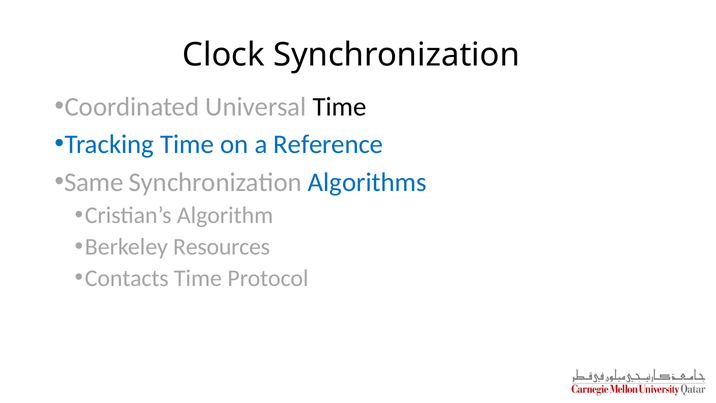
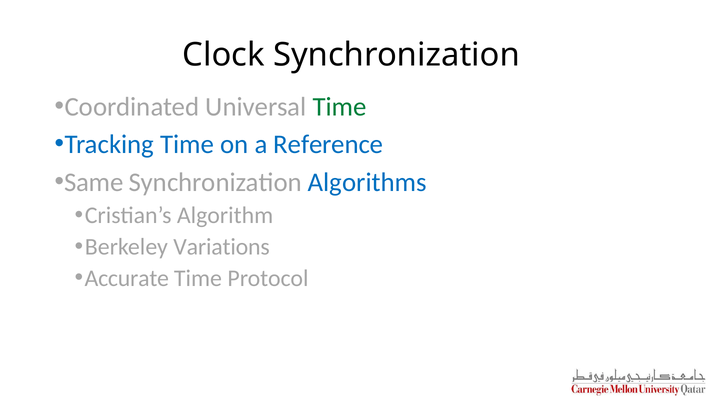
Time at (340, 107) colour: black -> green
Resources: Resources -> Variations
Contacts: Contacts -> Accurate
